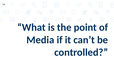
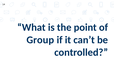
Media: Media -> Group
